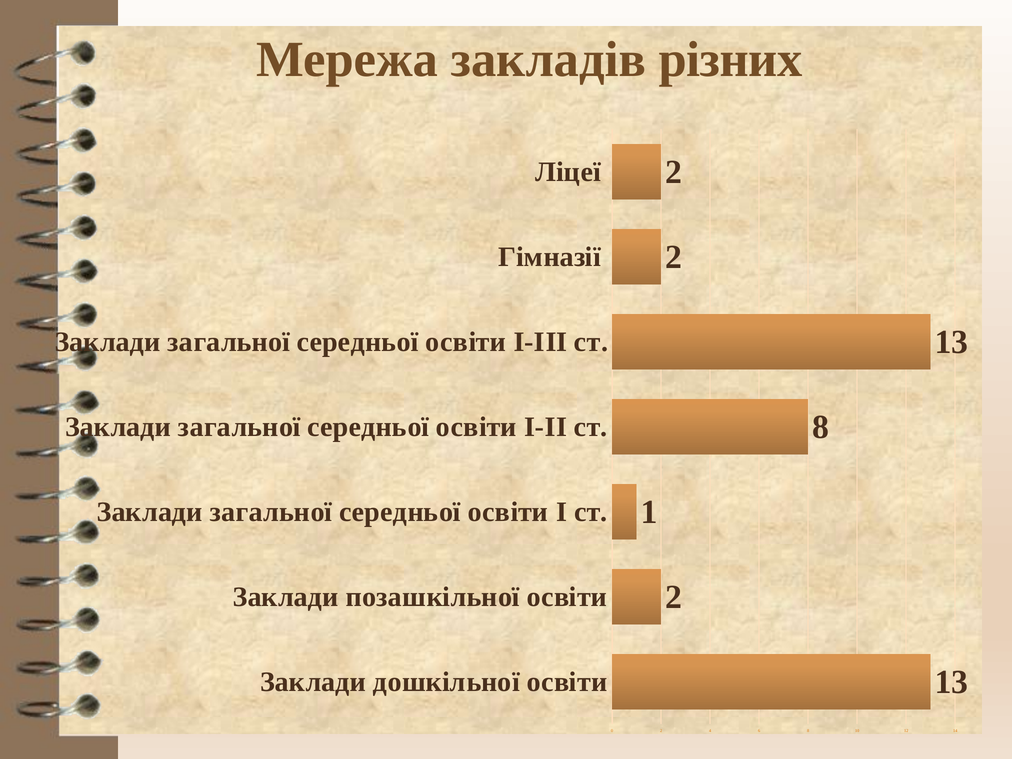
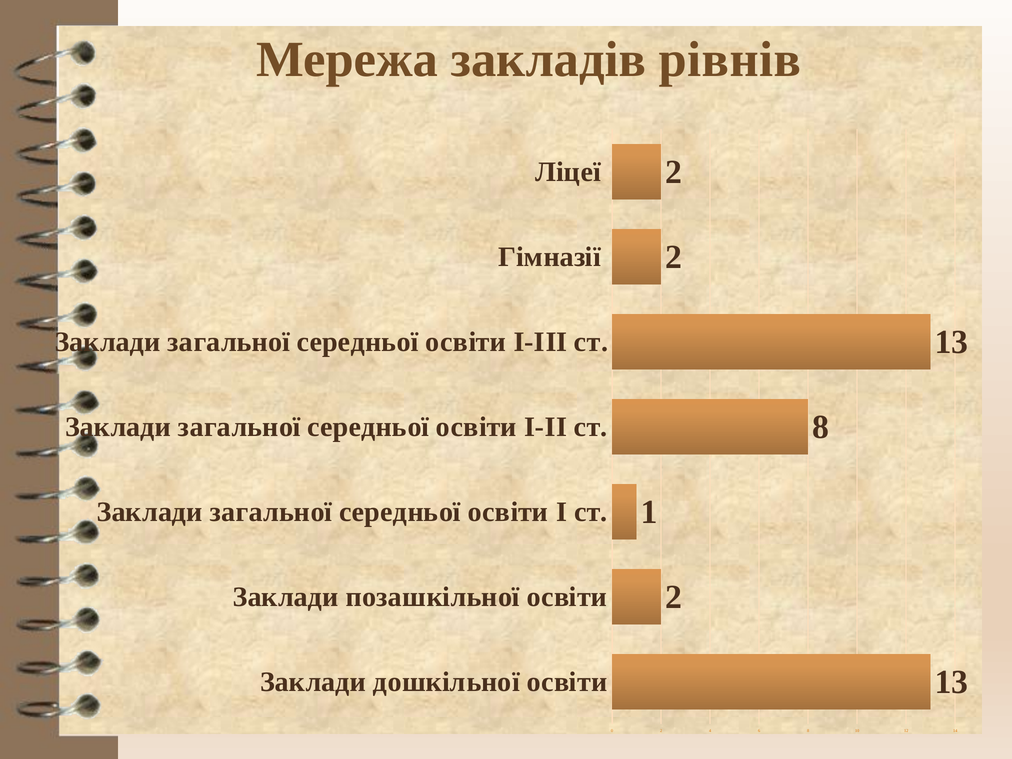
різних: різних -> рівнів
